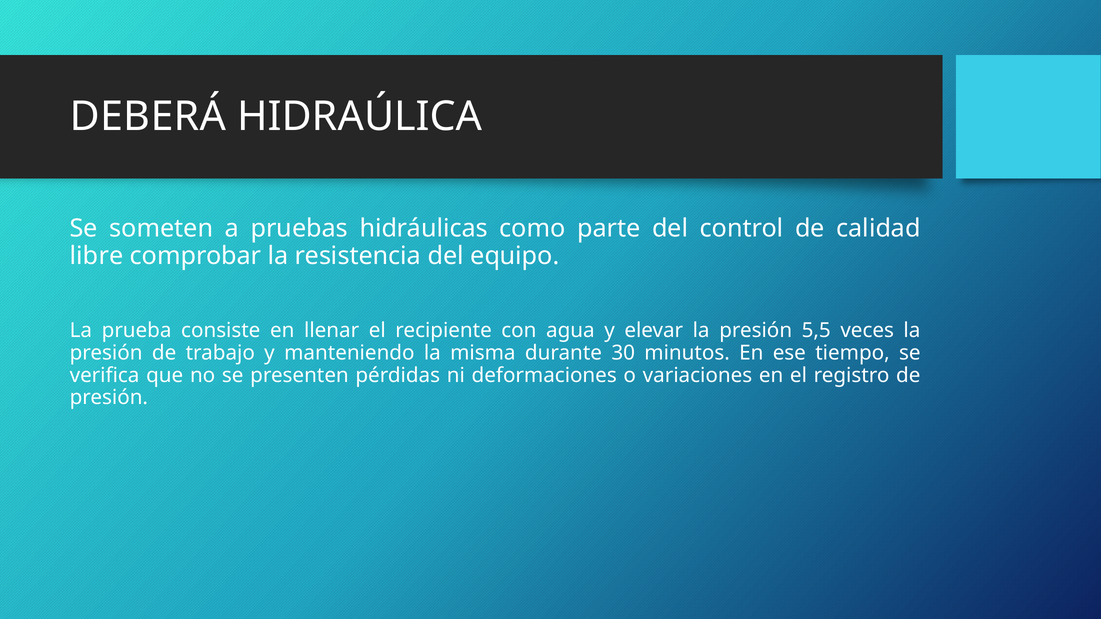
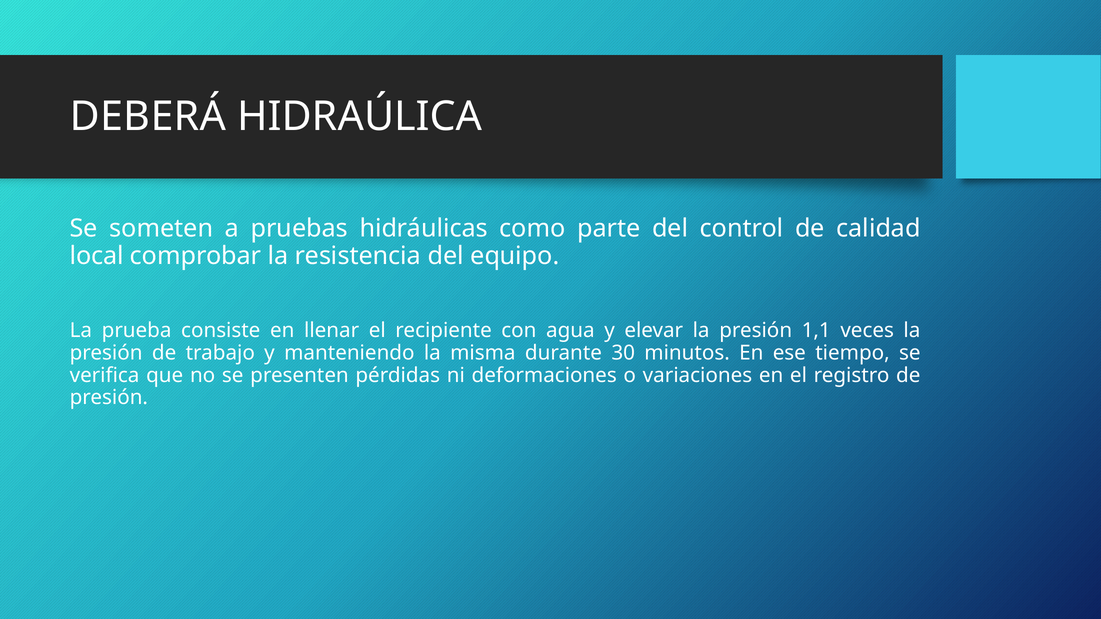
libre: libre -> local
5,5: 5,5 -> 1,1
